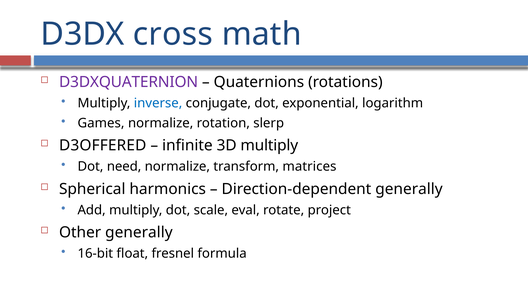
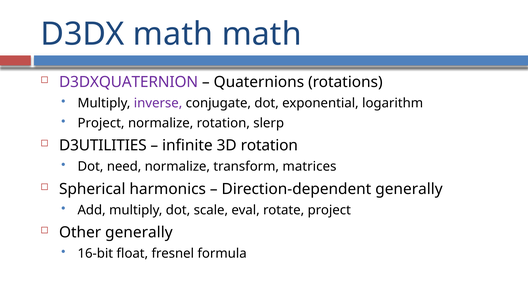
D3DX cross: cross -> math
inverse colour: blue -> purple
Games at (101, 123): Games -> Project
D3OFFERED: D3OFFERED -> D3UTILITIES
3D multiply: multiply -> rotation
